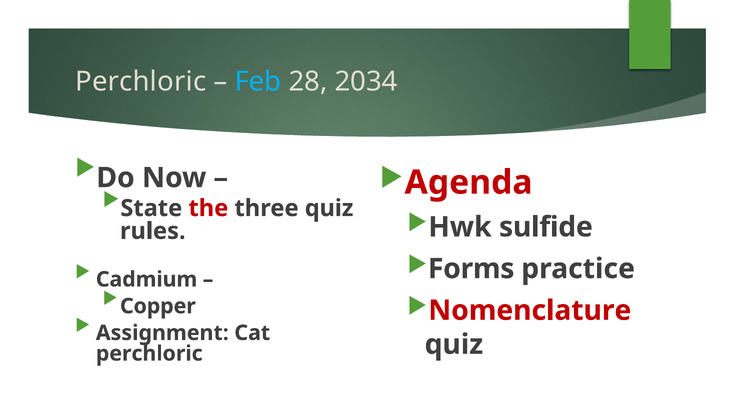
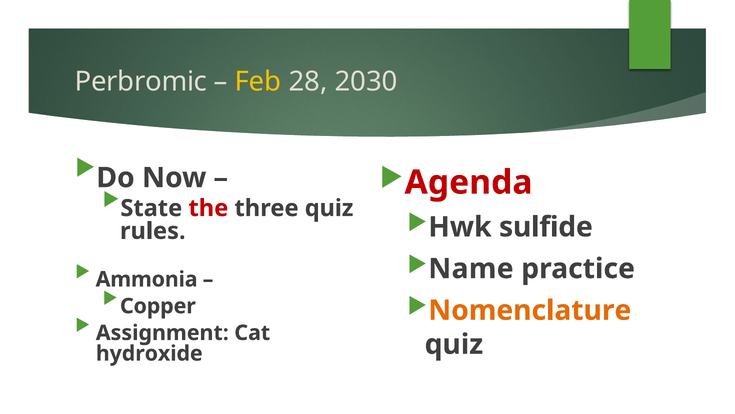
Perchloric at (141, 82): Perchloric -> Perbromic
Feb colour: light blue -> yellow
2034: 2034 -> 2030
Forms: Forms -> Name
Cadmium: Cadmium -> Ammonia
Nomenclature colour: red -> orange
perchloric at (149, 353): perchloric -> hydroxide
